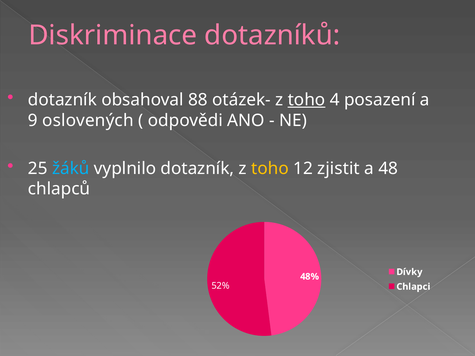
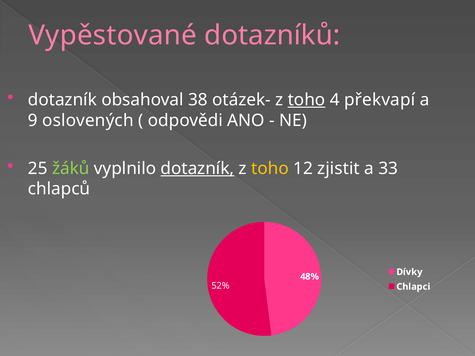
Diskriminace: Diskriminace -> Vypěstované
88: 88 -> 38
posazení: posazení -> překvapí
žáků colour: light blue -> light green
dotazník at (197, 169) underline: none -> present
48: 48 -> 33
